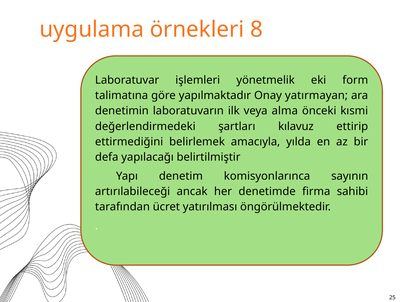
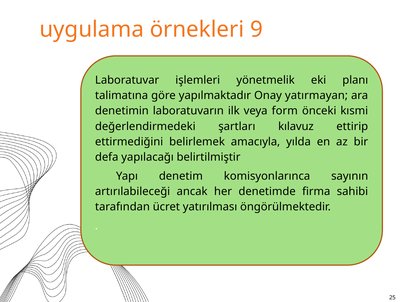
8: 8 -> 9
form: form -> planı
alma: alma -> form
